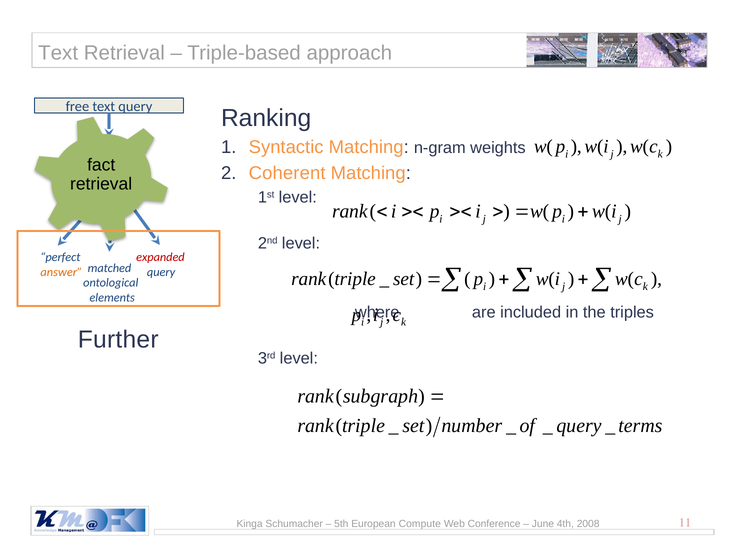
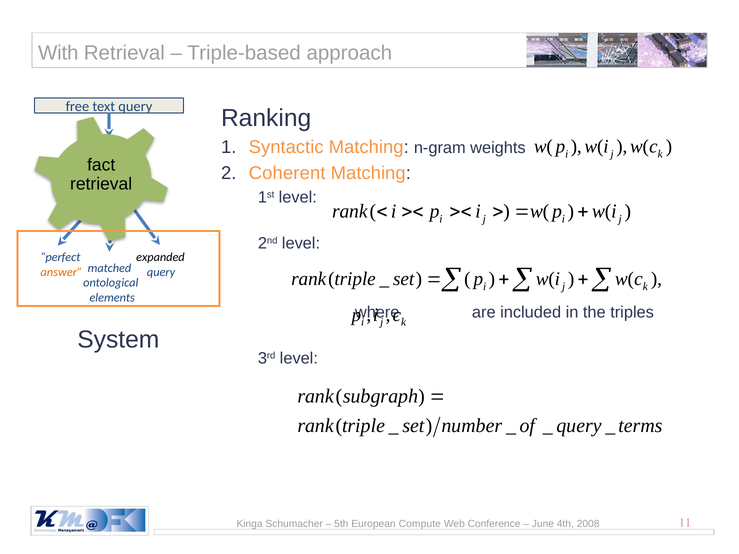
Text at (58, 53): Text -> With
expanded colour: red -> black
Further: Further -> System
